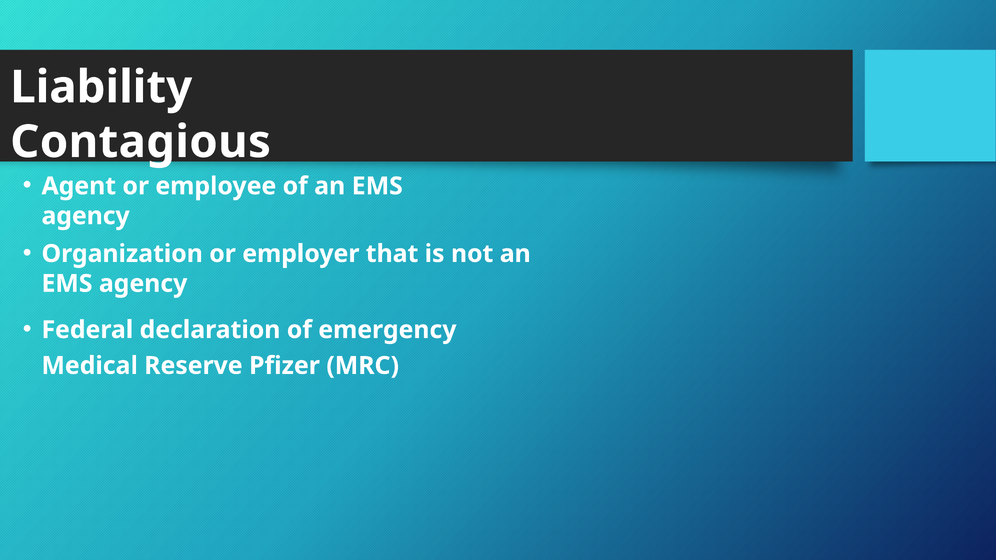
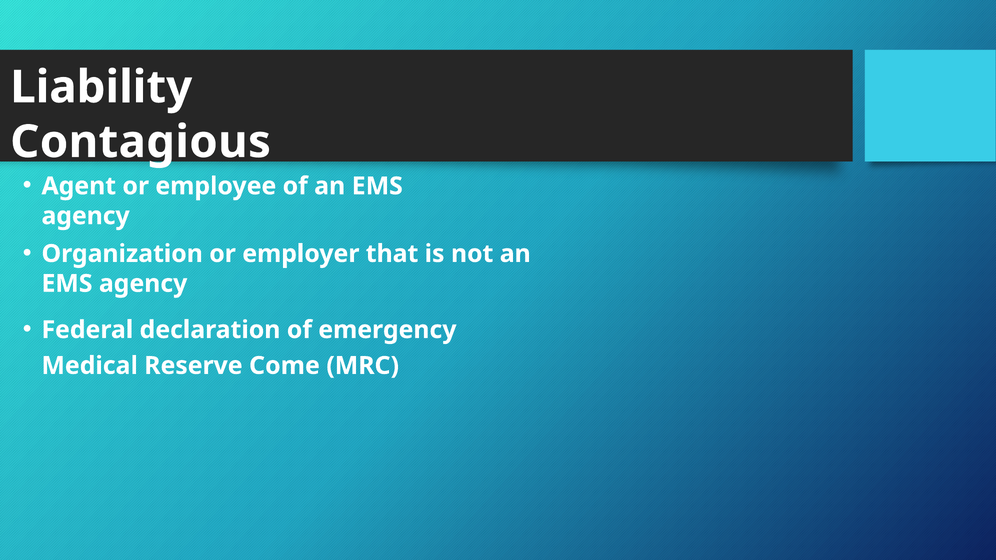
Pfizer: Pfizer -> Come
